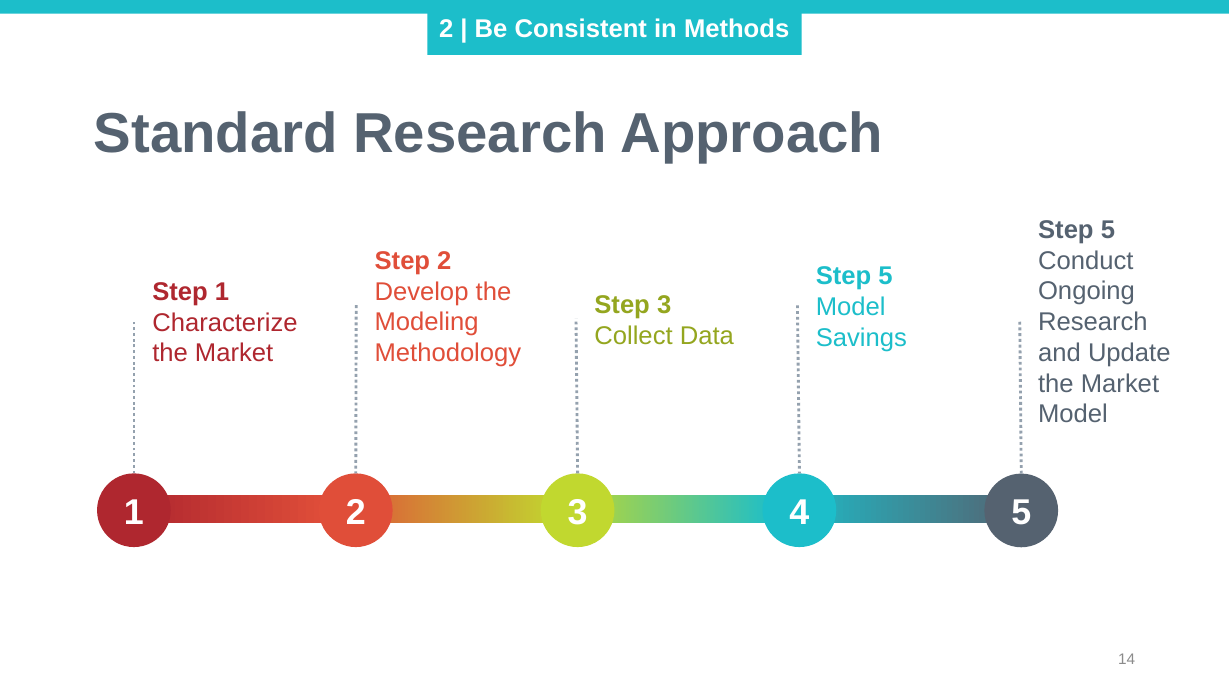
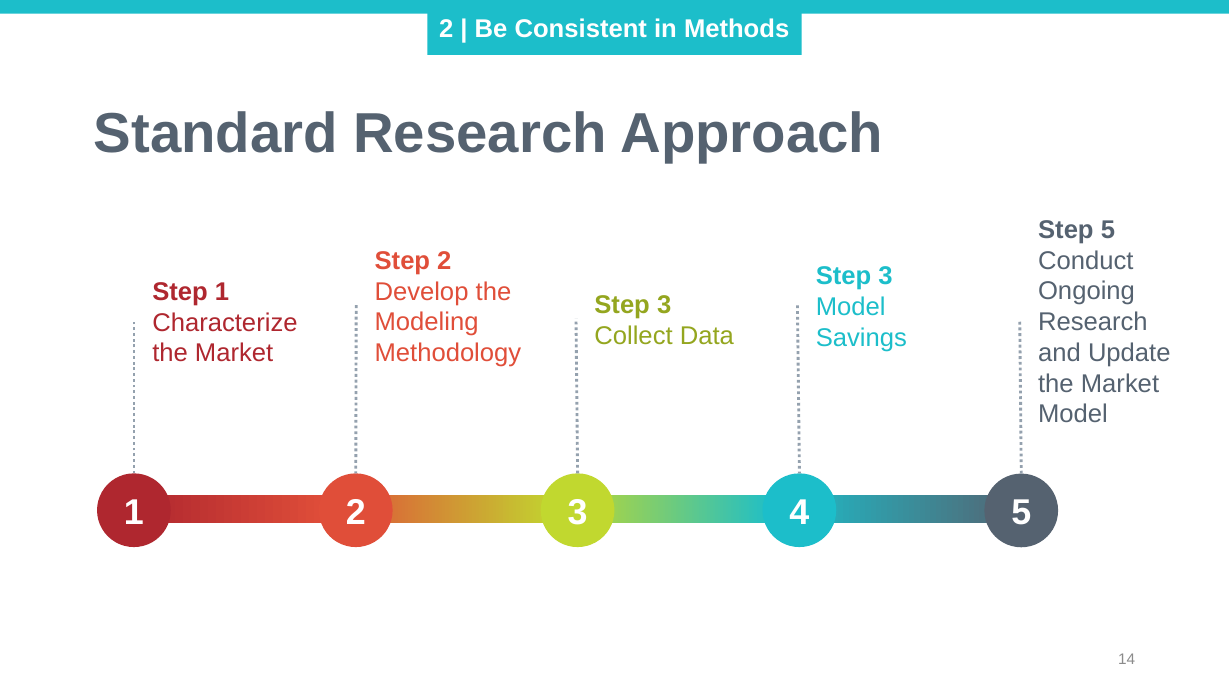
5 at (886, 277): 5 -> 3
